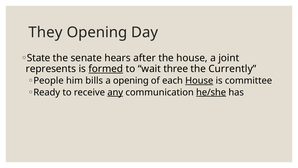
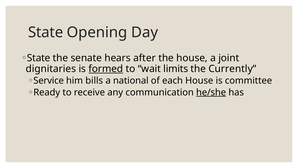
They at (46, 32): They -> State
represents: represents -> dignitaries
three: three -> limits
People: People -> Service
a opening: opening -> national
House at (199, 81) underline: present -> none
any underline: present -> none
